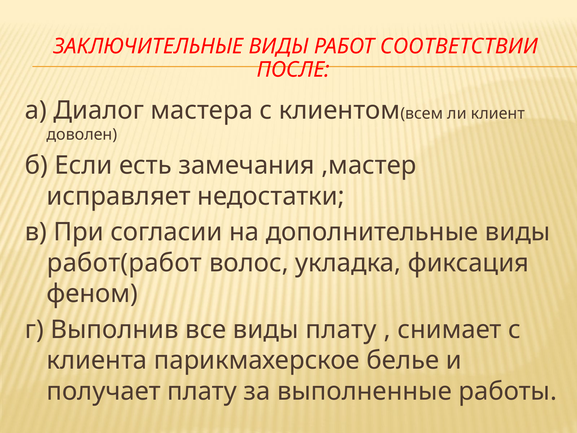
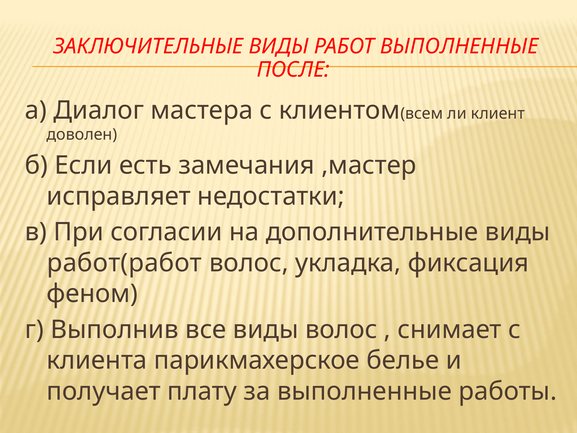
РАБОТ СООТВЕТСТВИИ: СООТВЕТСТВИИ -> ВЫПОЛНЕННЫЕ
виды плату: плату -> волос
